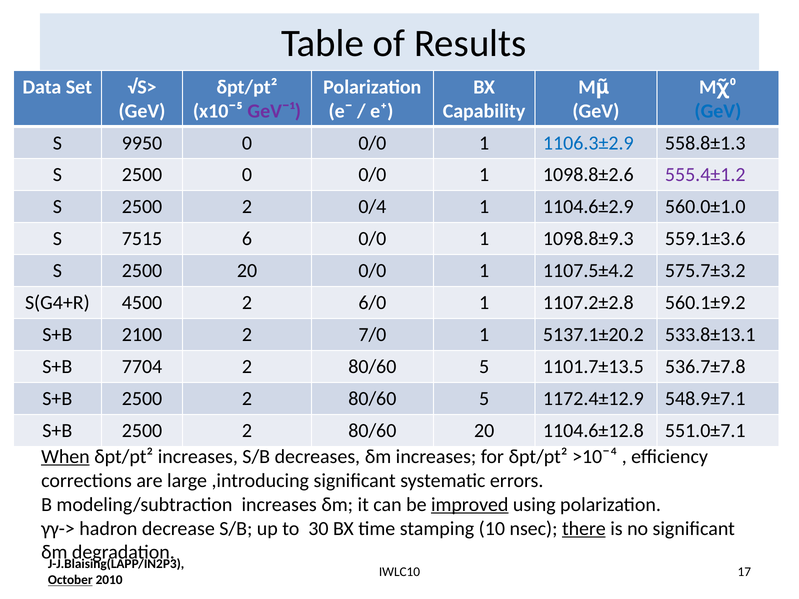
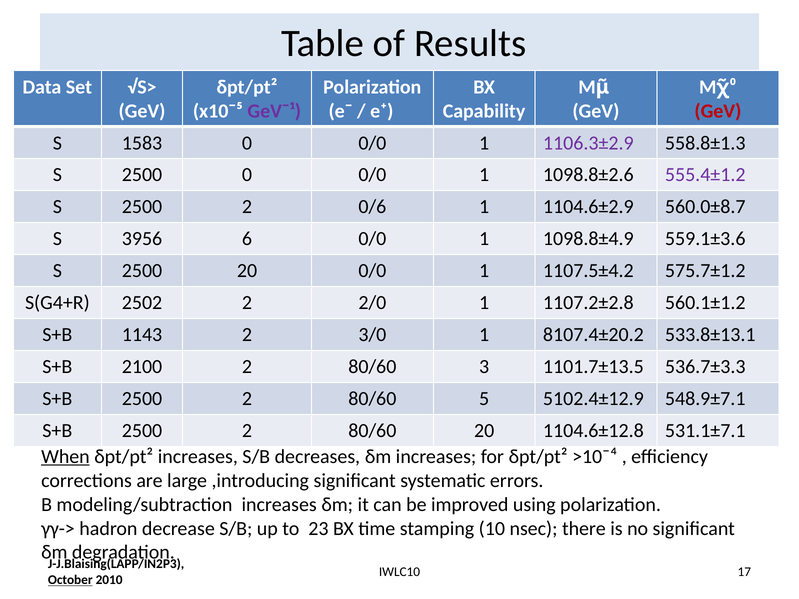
GeV at (718, 111) colour: blue -> red
9950: 9950 -> 1583
1106.3±2.9 colour: blue -> purple
0/4: 0/4 -> 0/6
560.0±1.0: 560.0±1.0 -> 560.0±8.7
7515: 7515 -> 3956
1098.8±9.3: 1098.8±9.3 -> 1098.8±4.9
575.7±3.2: 575.7±3.2 -> 575.7±1.2
4500: 4500 -> 2502
6/0: 6/0 -> 2/0
560.1±9.2: 560.1±9.2 -> 560.1±1.2
2100: 2100 -> 1143
7/0: 7/0 -> 3/0
5137.1±20.2: 5137.1±20.2 -> 8107.4±20.2
7704: 7704 -> 2100
5 at (484, 367): 5 -> 3
536.7±7.8: 536.7±7.8 -> 536.7±3.3
1172.4±12.9: 1172.4±12.9 -> 5102.4±12.9
551.0±7.1: 551.0±7.1 -> 531.1±7.1
improved underline: present -> none
30: 30 -> 23
there underline: present -> none
